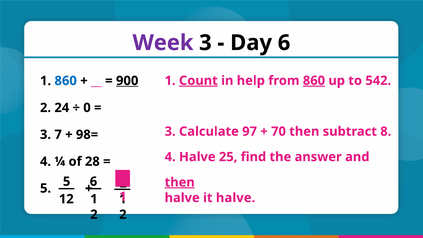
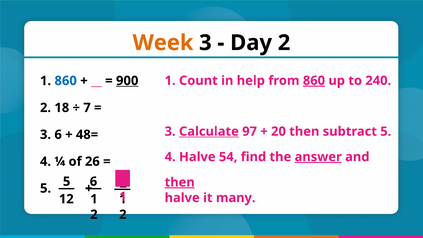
Week colour: purple -> orange
Day 6: 6 -> 2
Count underline: present -> none
542: 542 -> 240
24: 24 -> 18
0: 0 -> 7
Calculate underline: none -> present
70: 70 -> 20
subtract 8: 8 -> 5
3 7: 7 -> 6
98=: 98= -> 48=
25: 25 -> 54
answer underline: none -> present
28: 28 -> 26
it halve: halve -> many
